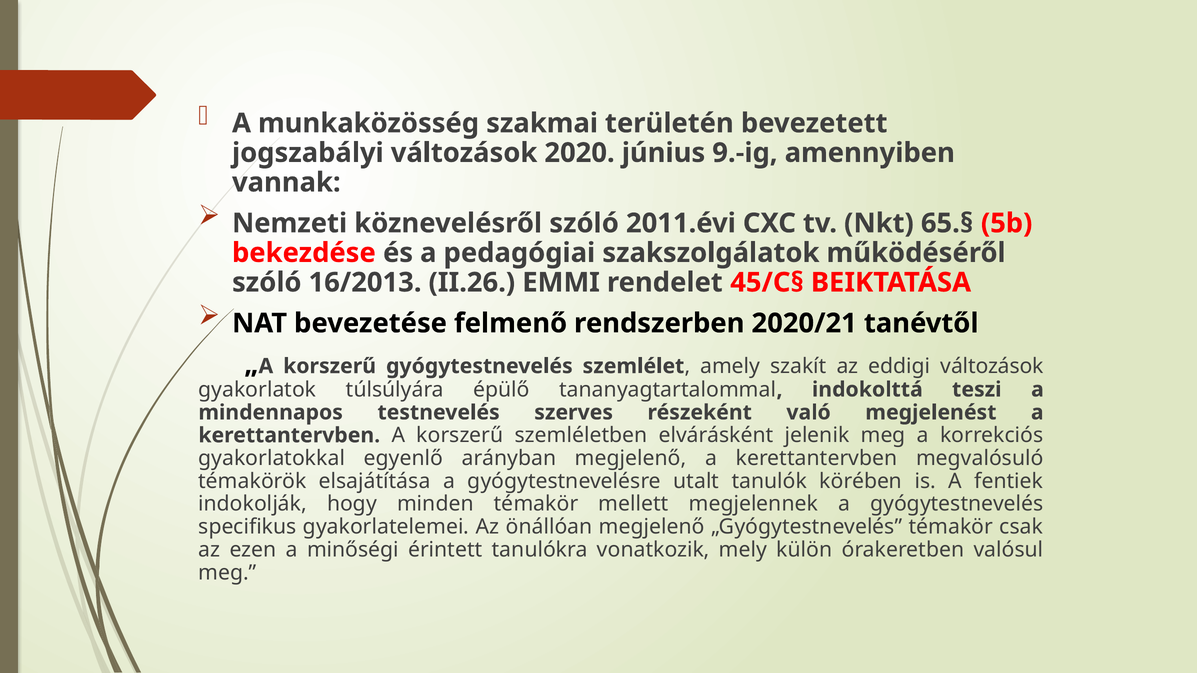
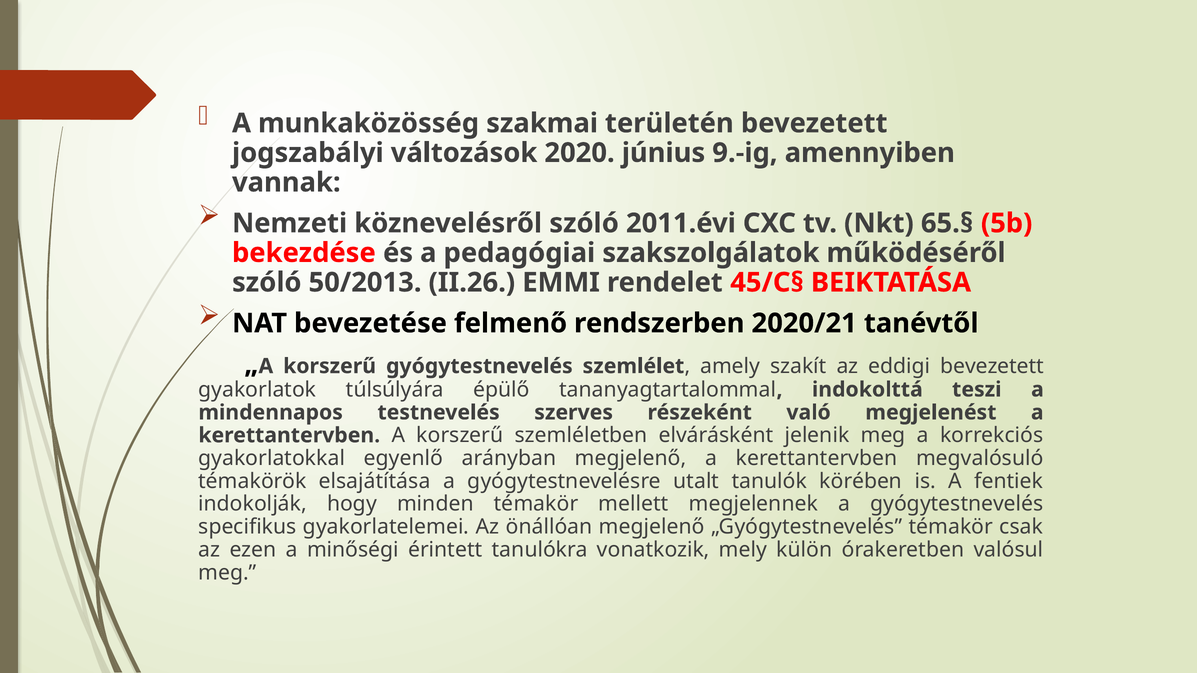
16/2013: 16/2013 -> 50/2013
eddigi változások: változások -> bevezetett
